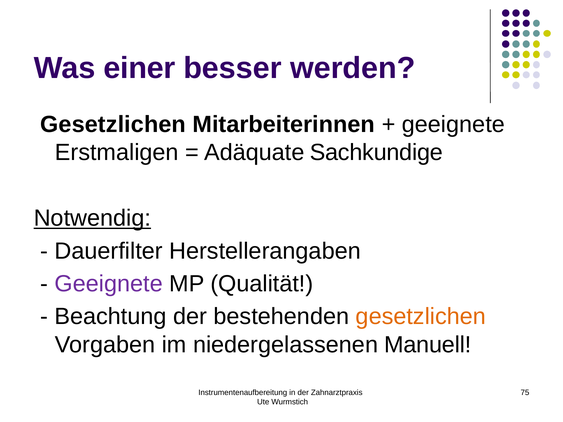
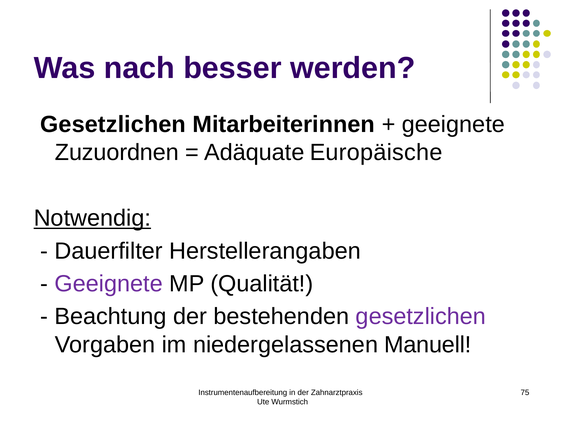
einer: einer -> nach
Erstmaligen: Erstmaligen -> Zuzuordnen
Sachkundige: Sachkundige -> Europäische
gesetzlichen at (421, 317) colour: orange -> purple
